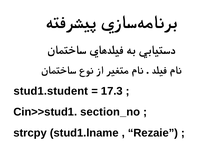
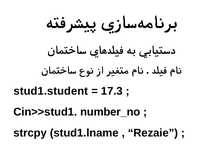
section_no: section_no -> number_no
